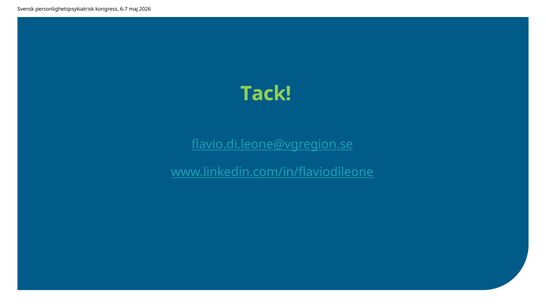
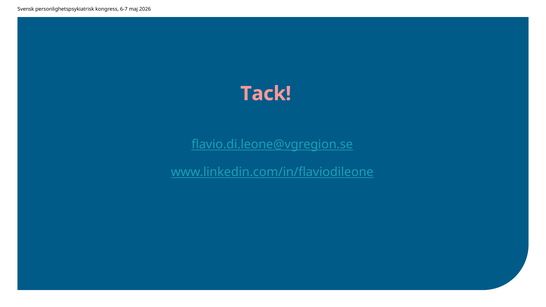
Tack colour: light green -> pink
